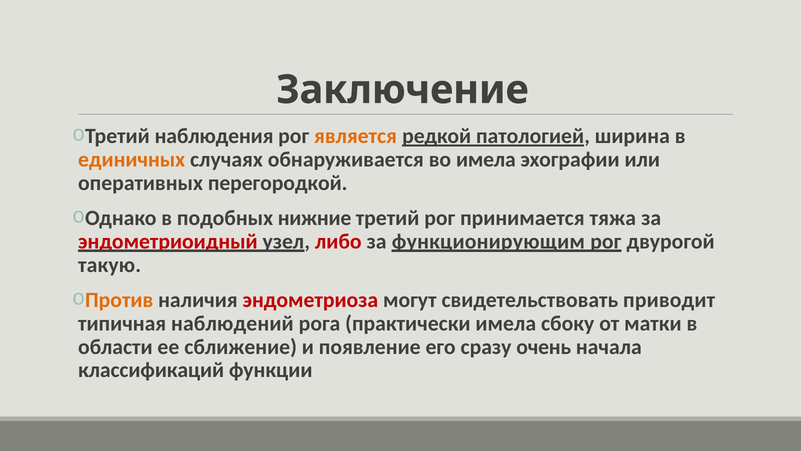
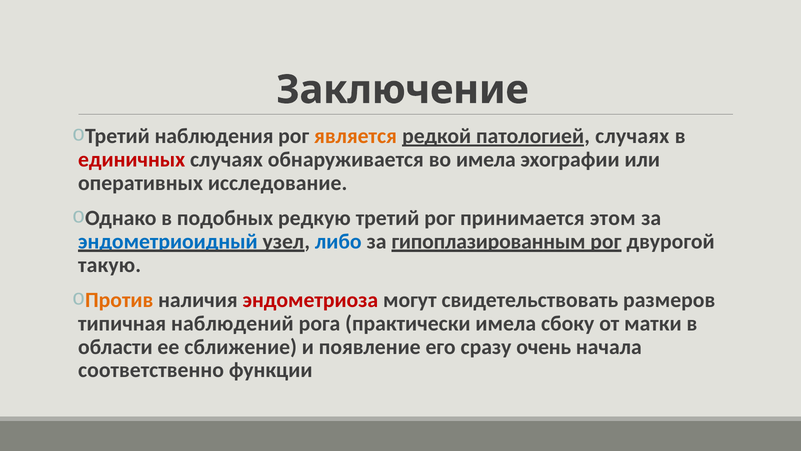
патологией ширина: ширина -> случаях
единичных colour: orange -> red
перегородкой: перегородкой -> исследование
нижние: нижние -> редкую
тяжа: тяжа -> этом
эндометриоидный colour: red -> blue
либо colour: red -> blue
функционирующим: функционирующим -> гипоплазированным
приводит: приводит -> размеров
классификаций: классификаций -> соответственно
